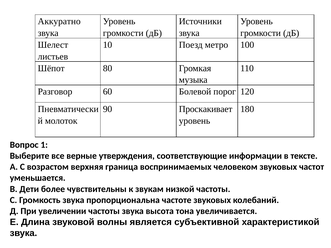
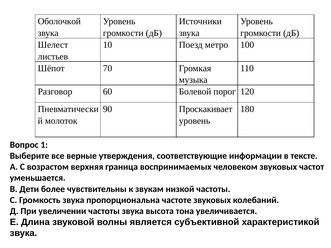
Аккуратно: Аккуратно -> Оболочкой
80: 80 -> 70
